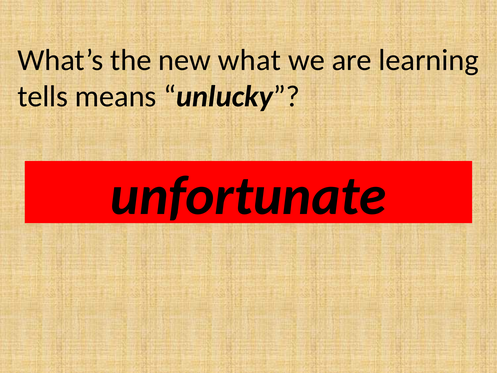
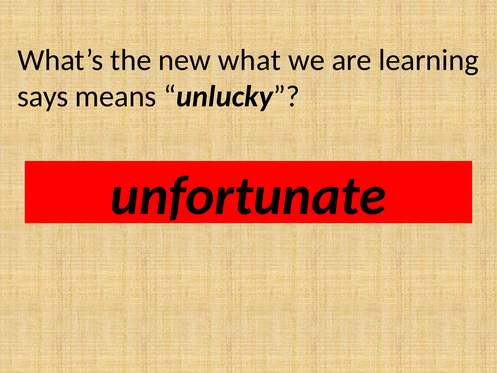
tells: tells -> says
